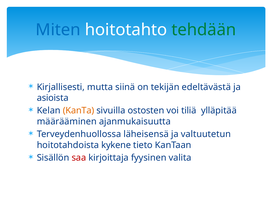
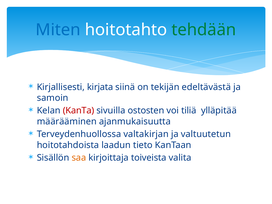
mutta: mutta -> kirjata
asioista: asioista -> samoin
KanTa colour: orange -> red
läheisensä: läheisensä -> valtakirjan
kykene: kykene -> laadun
saa colour: red -> orange
fyysinen: fyysinen -> toiveista
